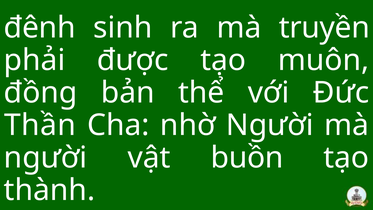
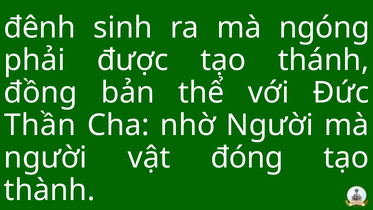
truyền: truyền -> ngóng
muôn: muôn -> thánh
buồn: buồn -> đóng
